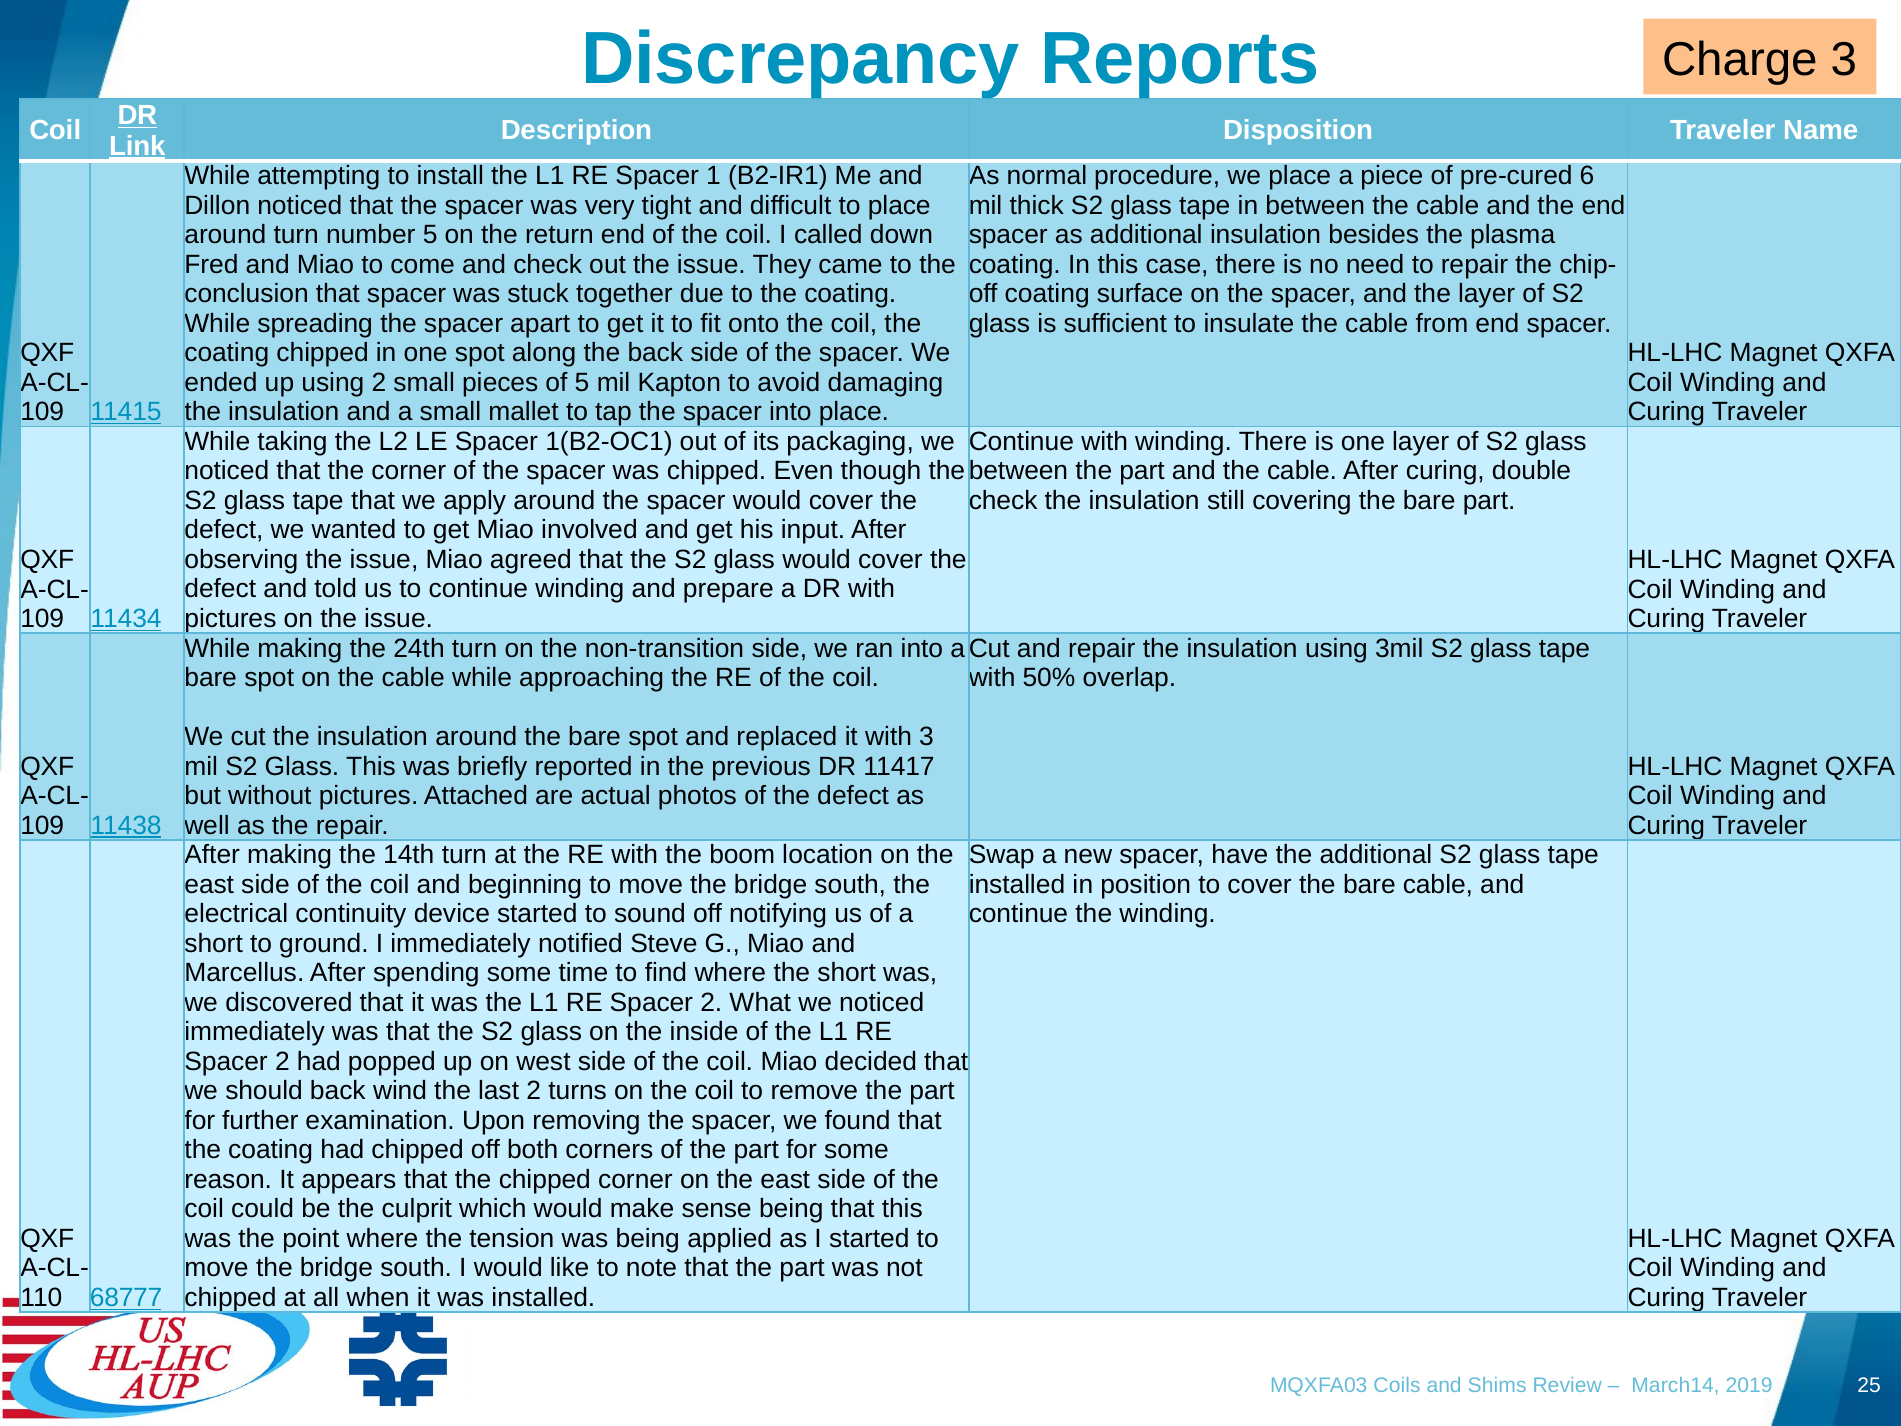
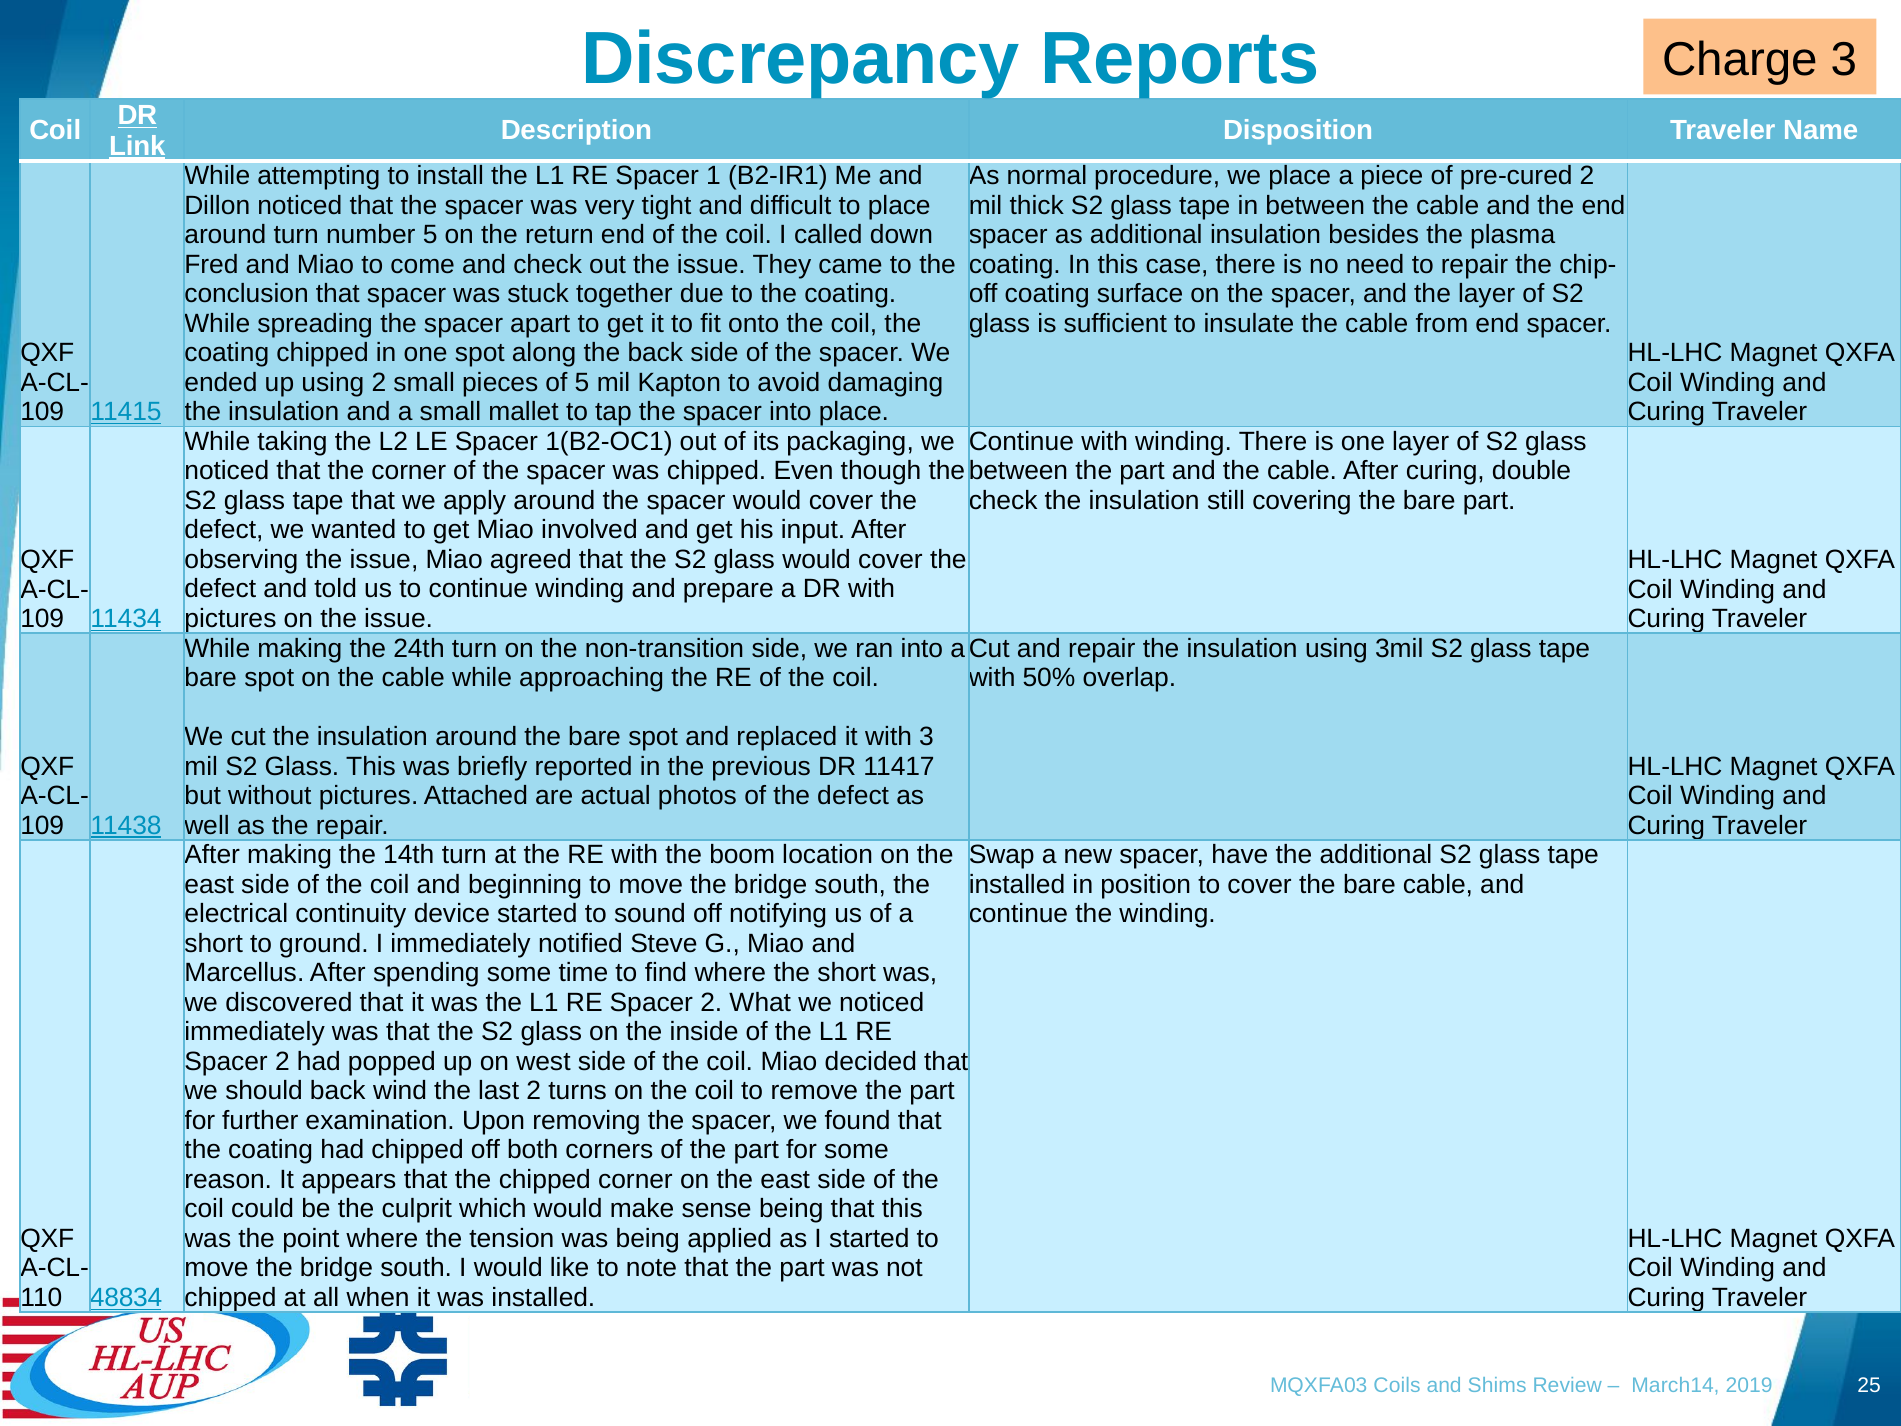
pre-cured 6: 6 -> 2
68777: 68777 -> 48834
